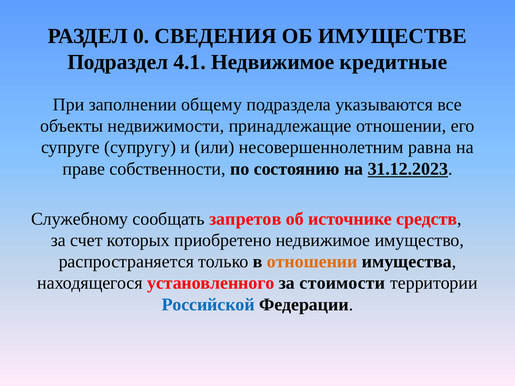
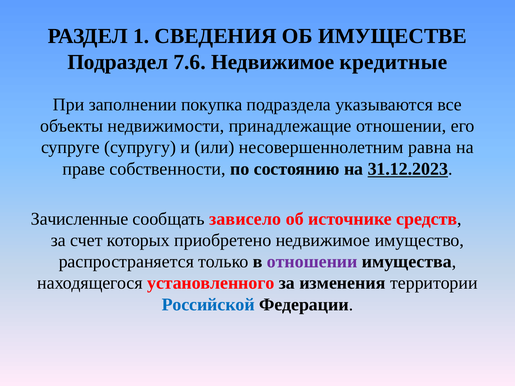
0: 0 -> 1
4.1: 4.1 -> 7.6
общему: общему -> покупка
Служебному: Служебному -> Зачисленные
запретов: запретов -> зависело
отношении at (312, 262) colour: orange -> purple
стоимости: стоимости -> изменения
